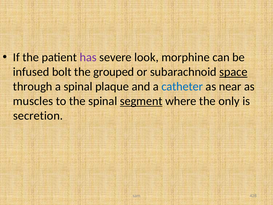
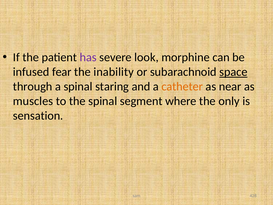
bolt: bolt -> fear
grouped: grouped -> inability
plaque: plaque -> staring
catheter colour: blue -> orange
segment underline: present -> none
secretion: secretion -> sensation
